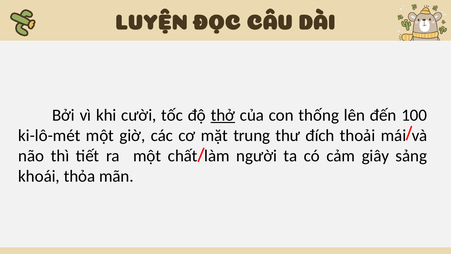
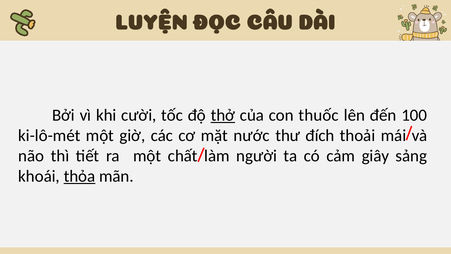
thống: thống -> thuốc
trung: trung -> nước
thỏa underline: none -> present
